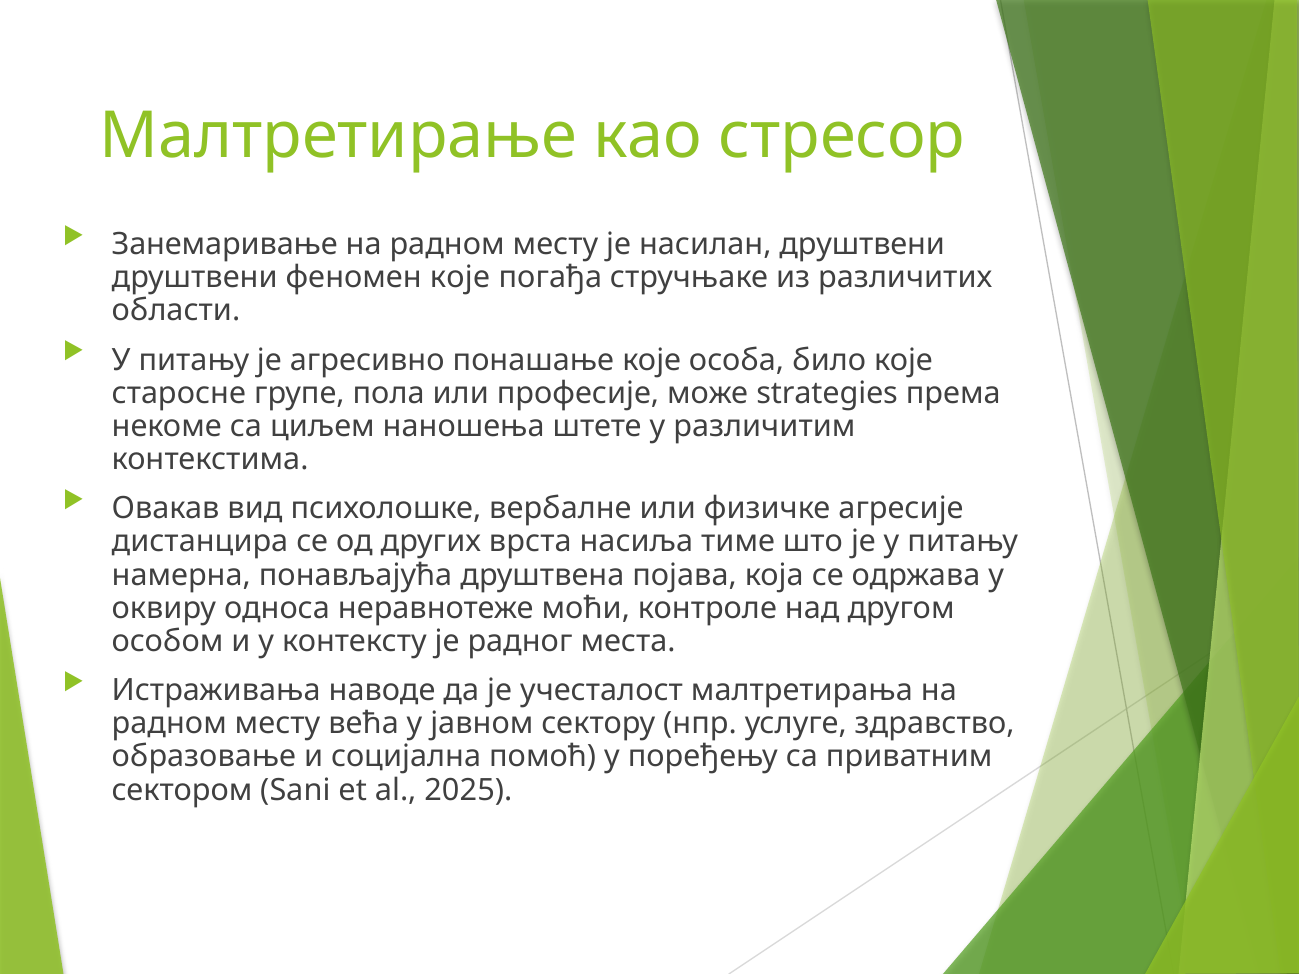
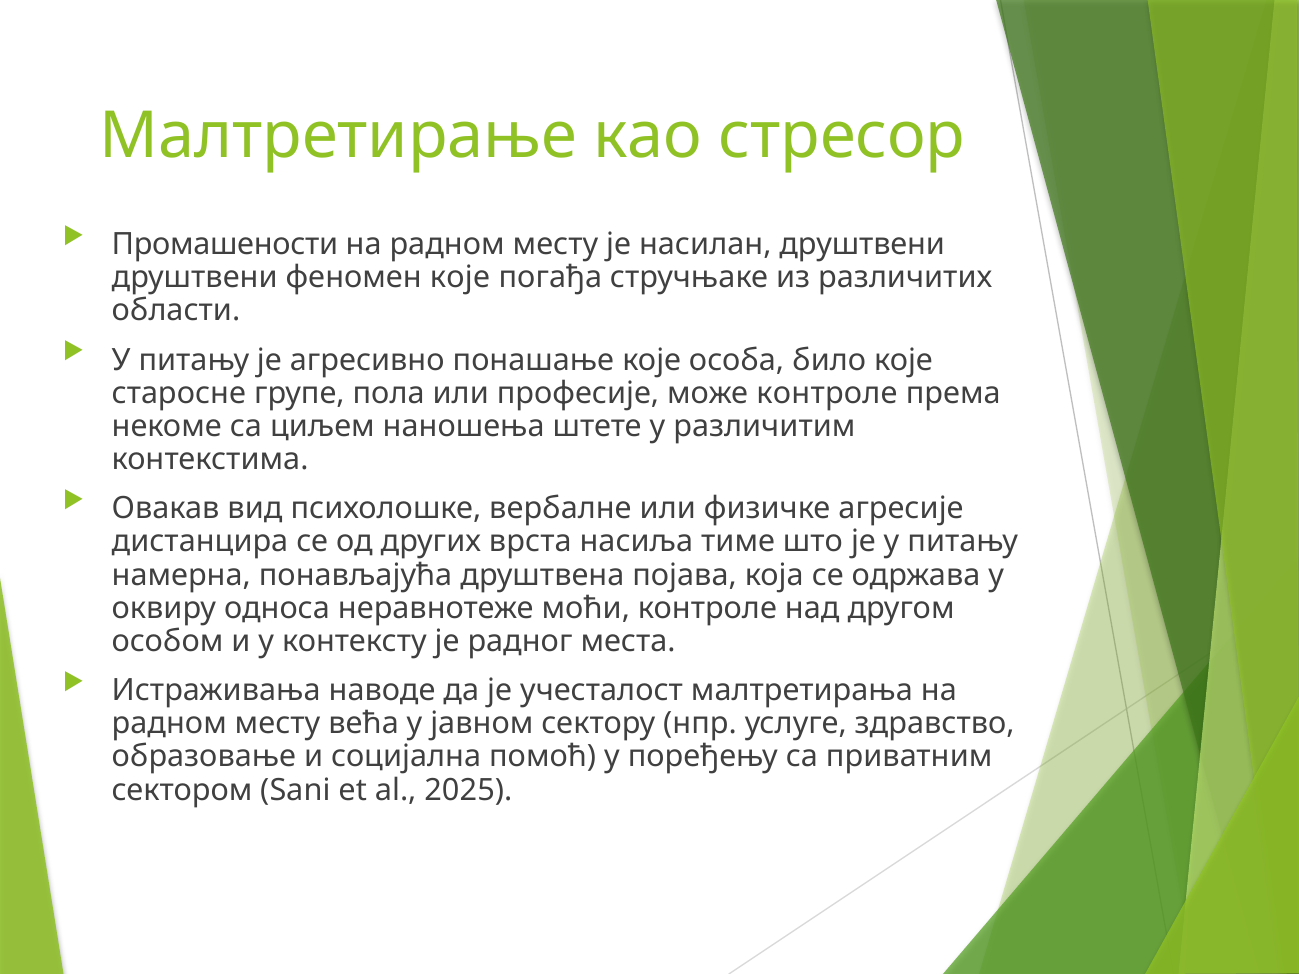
Занемаривање: Занемаривање -> Промашености
може strategies: strategies -> контроле
